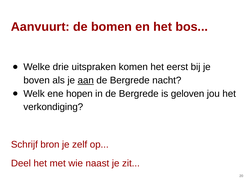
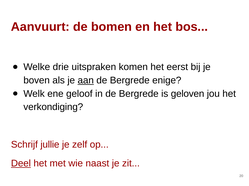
nacht: nacht -> enige
hopen: hopen -> geloof
bron: bron -> jullie
Deel underline: none -> present
